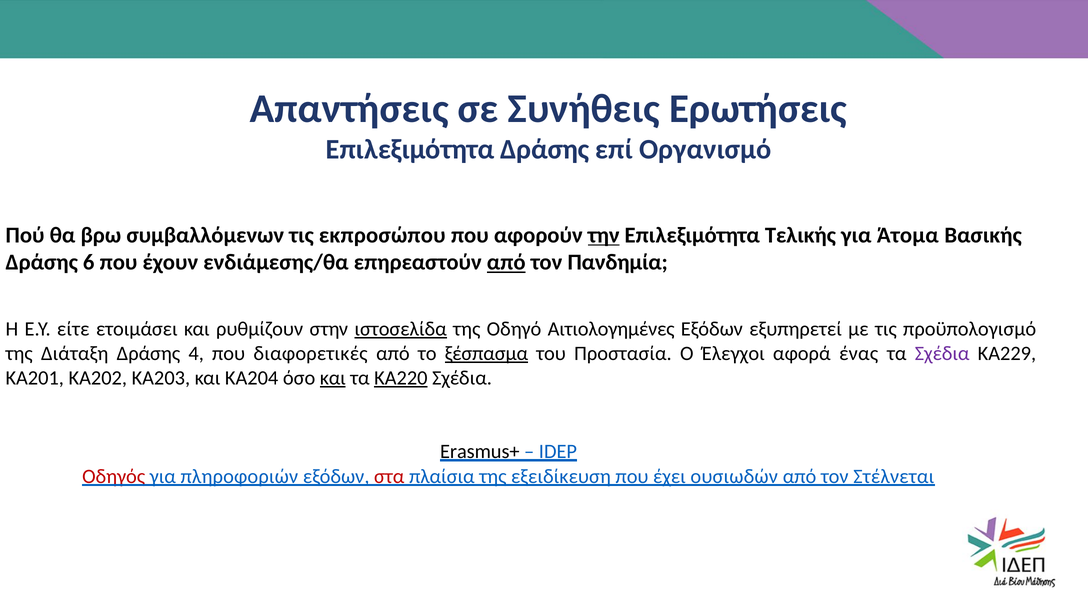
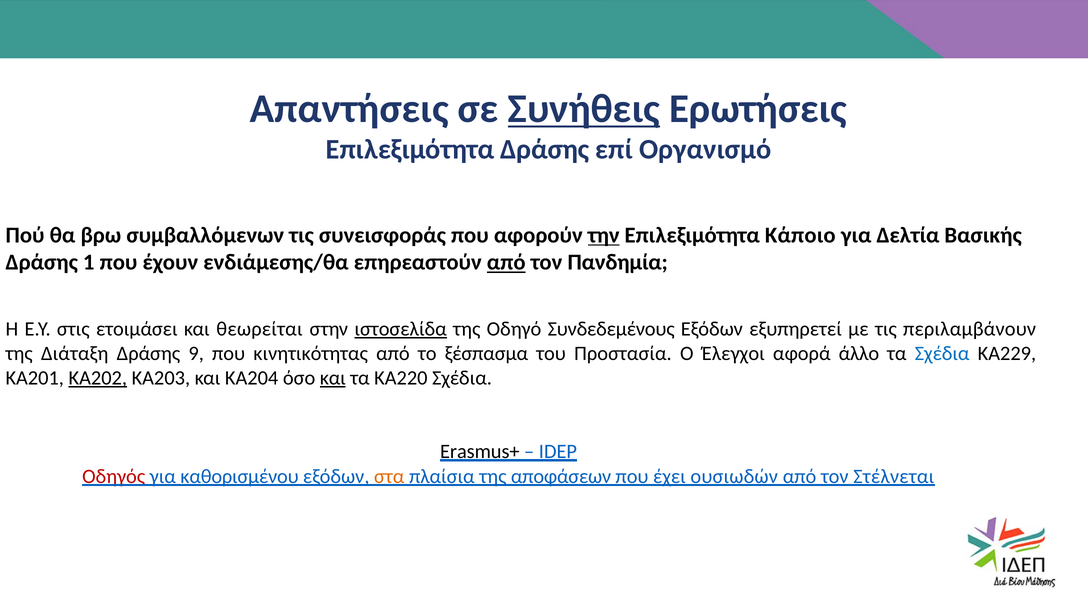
Συνήθεις underline: none -> present
εκπροσώπου: εκπροσώπου -> συνεισφοράς
Τελικής: Τελικής -> Κάποιο
Άτομα: Άτομα -> Δελτία
6: 6 -> 1
είτε: είτε -> στις
ρυθμίζουν: ρυθμίζουν -> θεωρείται
Αιτιολογημένες: Αιτιολογημένες -> Συνδεδεμένους
προϋπολογισμό: προϋπολογισμό -> περιλαμβάνουν
4: 4 -> 9
διαφορετικές: διαφορετικές -> κινητικότητας
ξέσπασμα underline: present -> none
ένας: ένας -> άλλο
Σχέδια at (942, 353) colour: purple -> blue
ΚΑ202 underline: none -> present
ΚΑ220 underline: present -> none
πληροφοριών: πληροφοριών -> καθορισμένου
στα colour: red -> orange
εξειδίκευση: εξειδίκευση -> αποφάσεων
